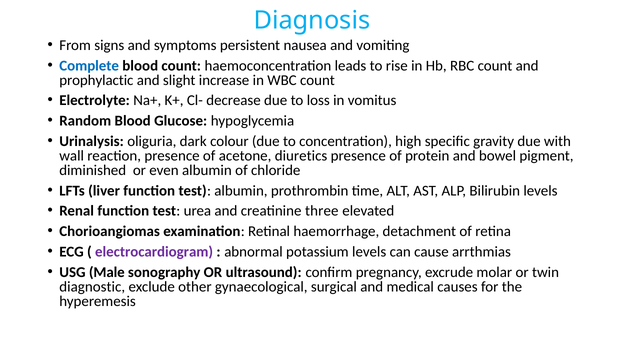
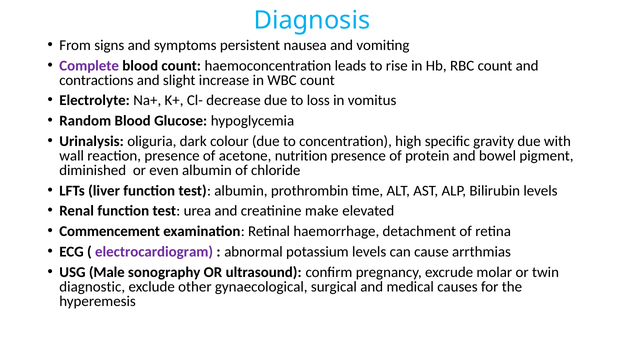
Complete colour: blue -> purple
prophylactic: prophylactic -> contractions
diuretics: diuretics -> nutrition
three: three -> make
Chorioangiomas: Chorioangiomas -> Commencement
